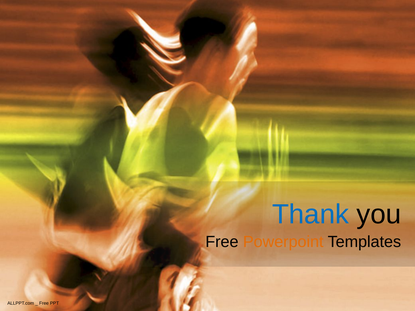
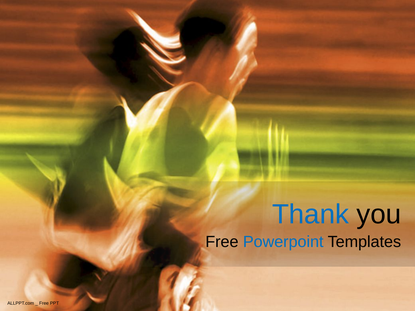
Powerpoint colour: orange -> blue
